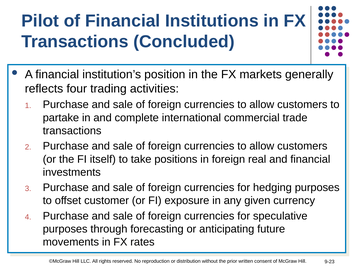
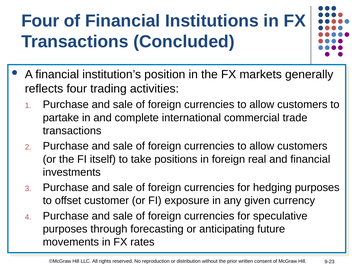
Pilot at (40, 21): Pilot -> Four
